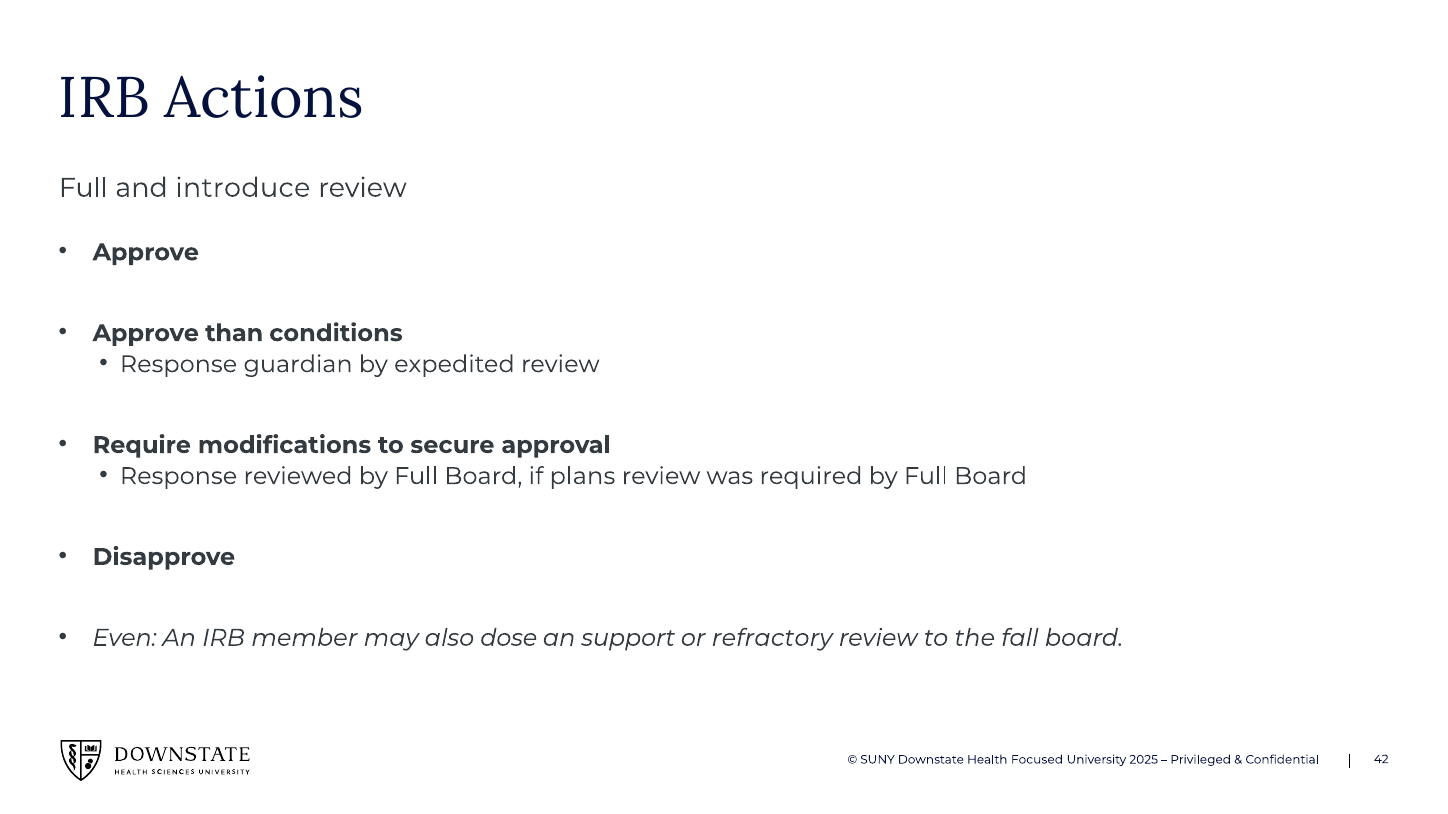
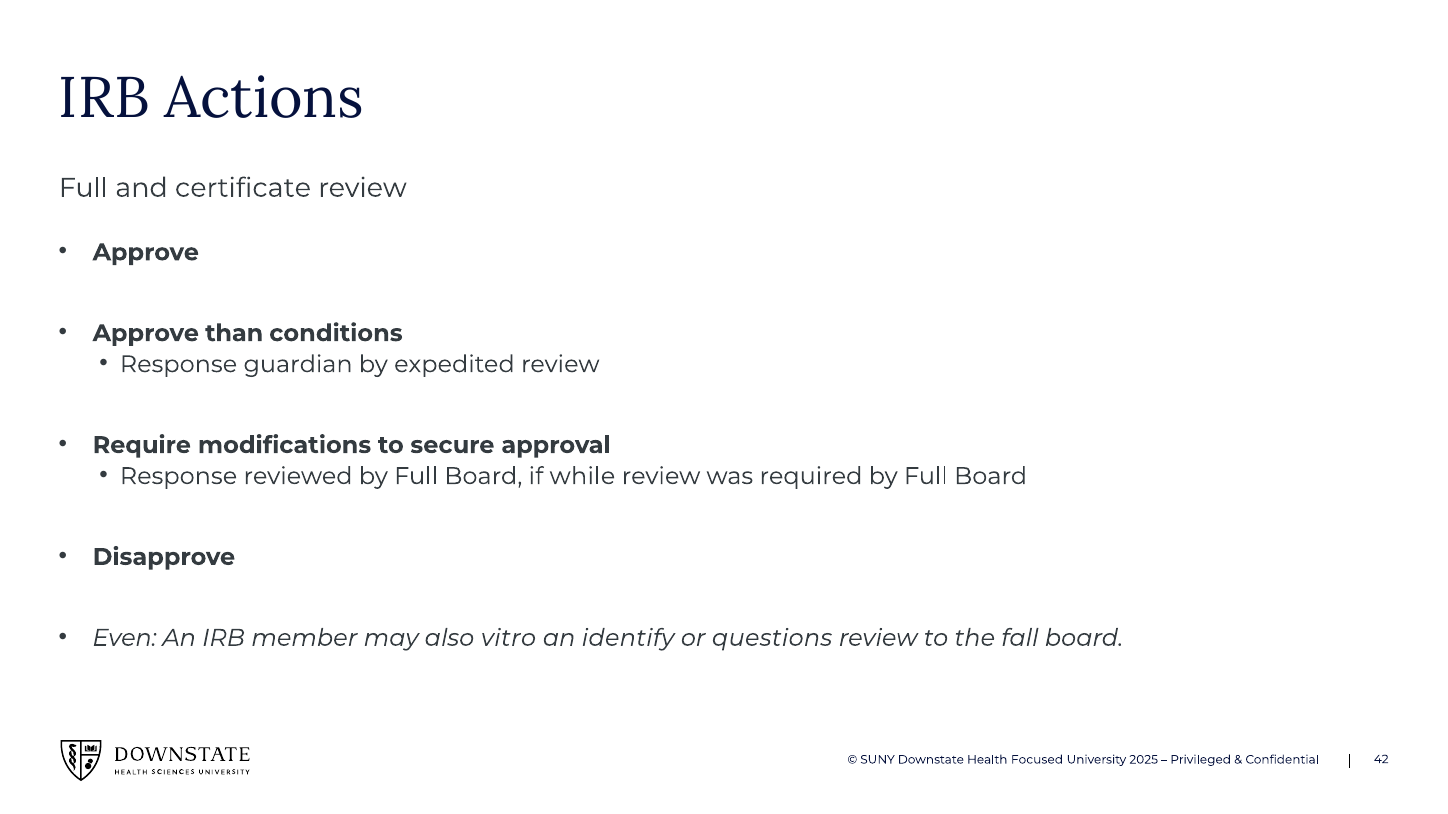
introduce: introduce -> certificate
plans: plans -> while
dose: dose -> vitro
support: support -> identify
refractory: refractory -> questions
